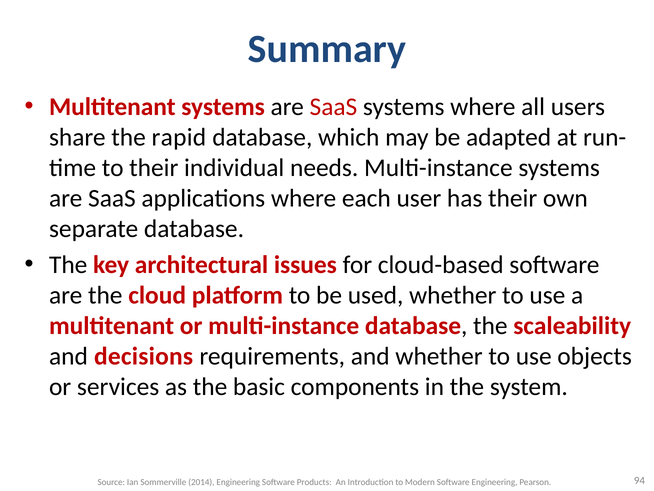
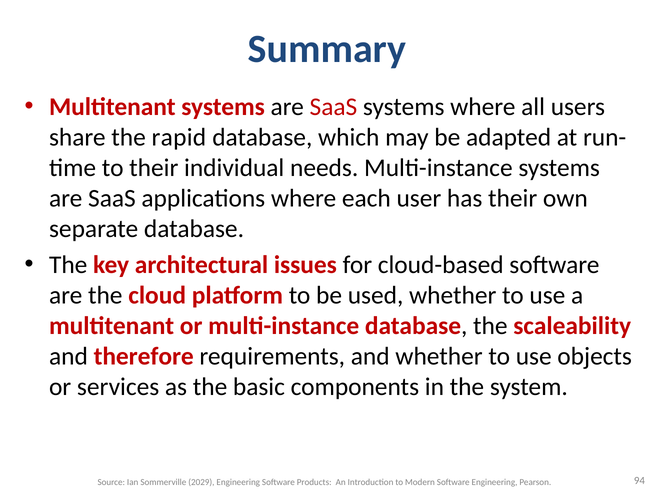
decisions: decisions -> therefore
2014: 2014 -> 2029
